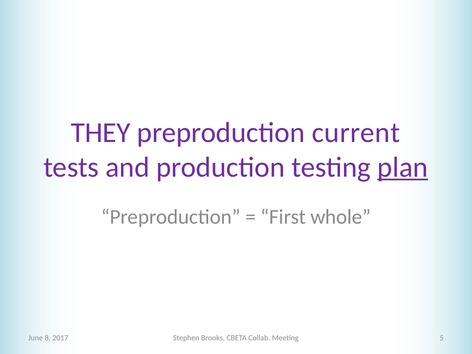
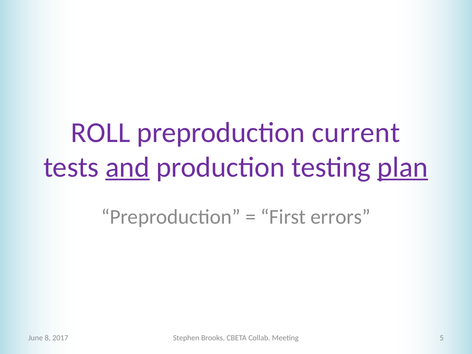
THEY: THEY -> ROLL
and underline: none -> present
whole: whole -> errors
